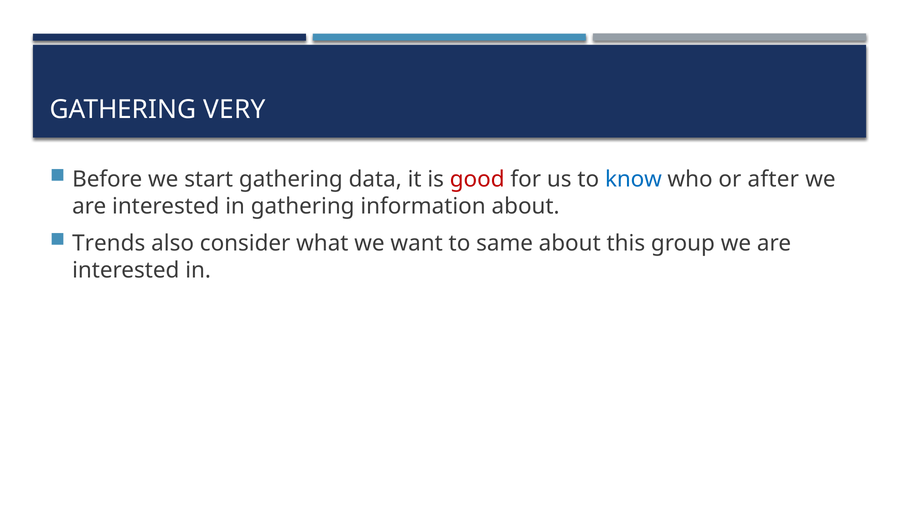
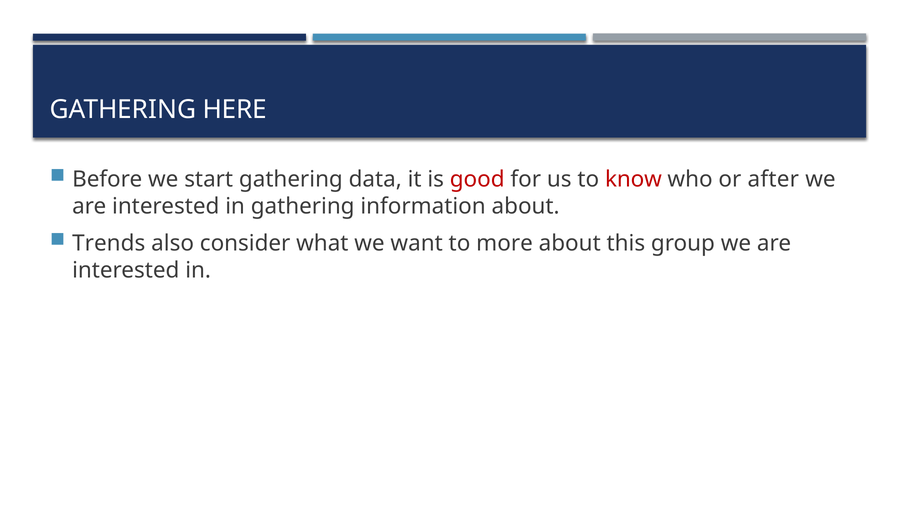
VERY: VERY -> HERE
know colour: blue -> red
same: same -> more
